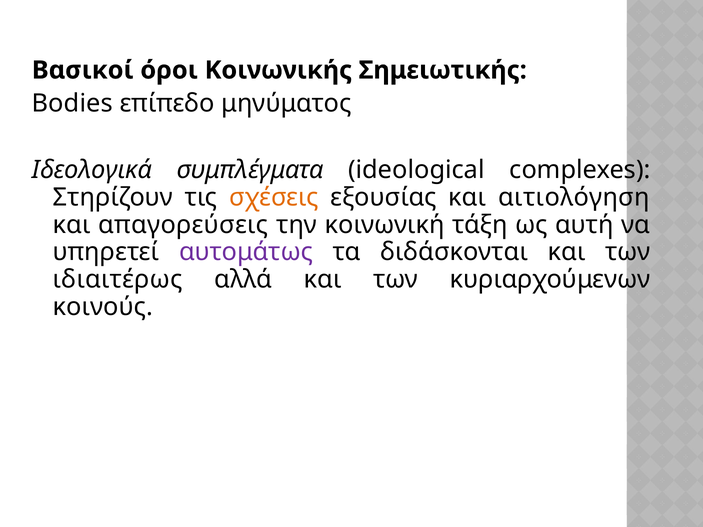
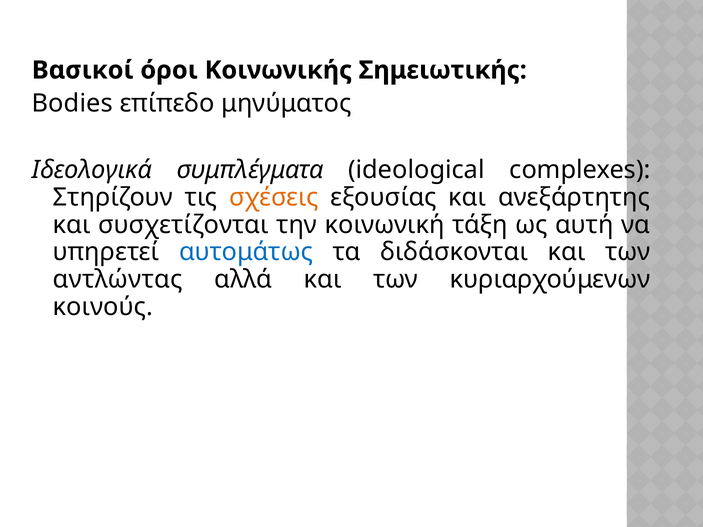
αιτιολόγηση: αιτιολόγηση -> ανεξάρτητης
απαγορεύσεις: απαγορεύσεις -> συσχετίζονται
αυτομάτως colour: purple -> blue
ιδιαιτέρως: ιδιαιτέρως -> αντλώντας
